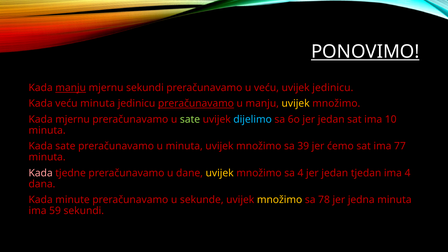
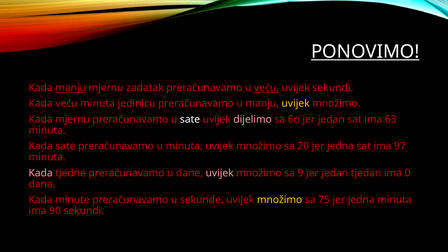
mjernu sekundi: sekundi -> zadatak
veću at (266, 88) underline: none -> present
uvijek jedinicu: jedinicu -> sekundi
preračunavamo at (196, 104) underline: present -> none
sate at (190, 119) colour: light green -> white
dijelimo colour: light blue -> pink
10: 10 -> 63
39: 39 -> 20
ćemo at (340, 146): ćemo -> jedna
77: 77 -> 97
uvijek at (220, 173) colour: yellow -> pink
sa 4: 4 -> 9
ima 4: 4 -> 0
78: 78 -> 75
59: 59 -> 90
